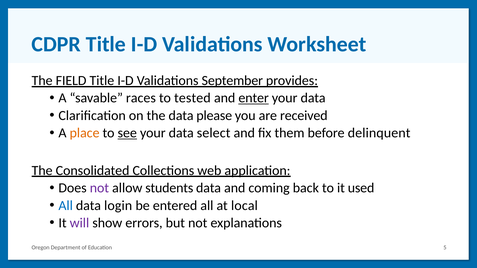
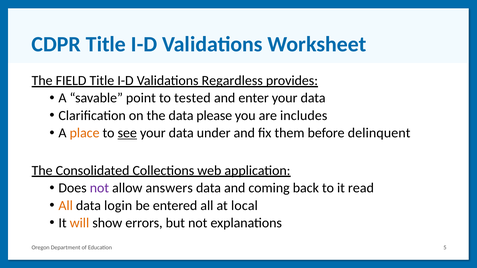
September: September -> Regardless
races: races -> point
enter underline: present -> none
received: received -> includes
select: select -> under
students: students -> answers
used: used -> read
All at (66, 206) colour: blue -> orange
will colour: purple -> orange
